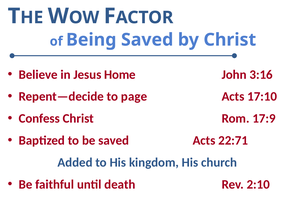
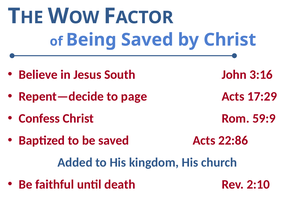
Home: Home -> South
17:10: 17:10 -> 17:29
17:9: 17:9 -> 59:9
22:71: 22:71 -> 22:86
